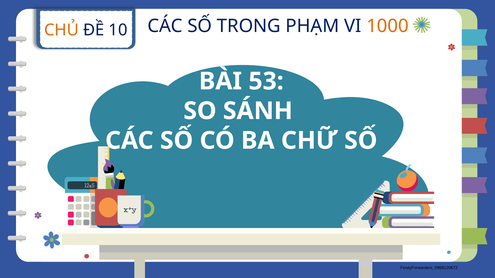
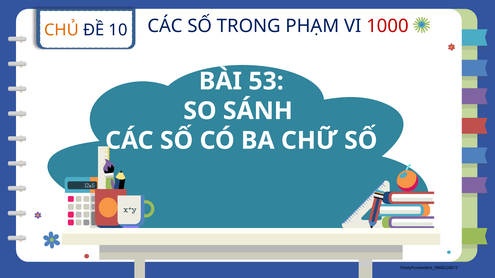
1000 colour: orange -> red
